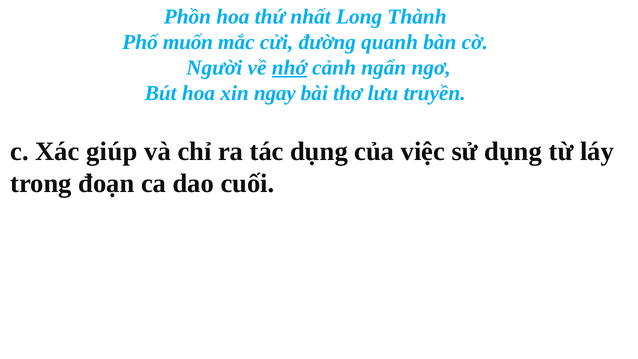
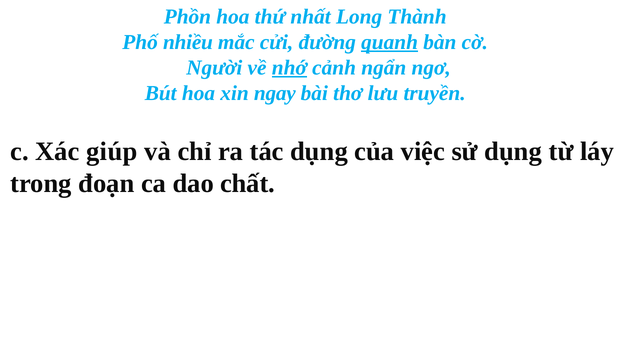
muốn: muốn -> nhiều
quanh underline: none -> present
cuối: cuối -> chất
